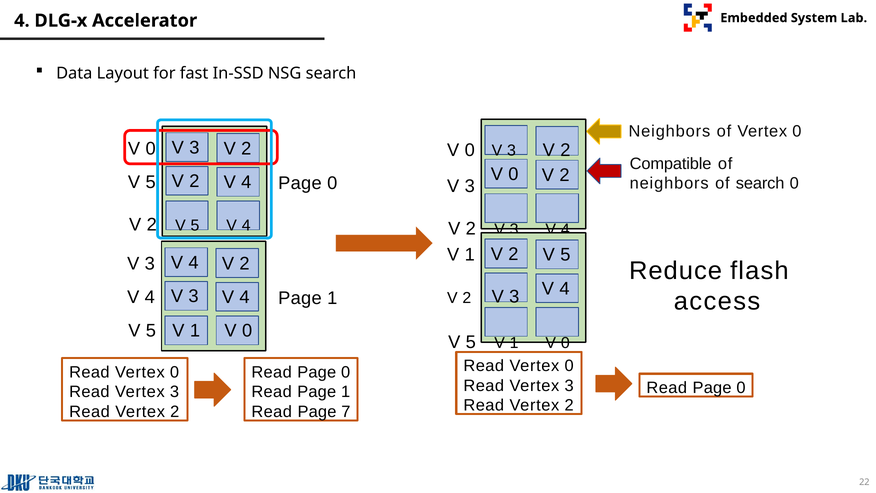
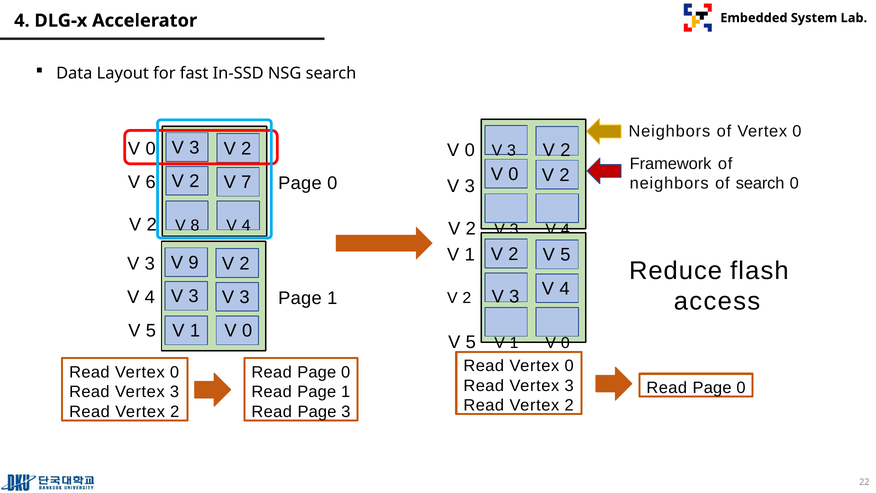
Compatible: Compatible -> Framework
5 at (151, 182): 5 -> 6
4 at (246, 182): 4 -> 7
5 at (195, 225): 5 -> 8
4 at (194, 262): 4 -> 9
4 at (245, 297): 4 -> 3
Page 7: 7 -> 3
